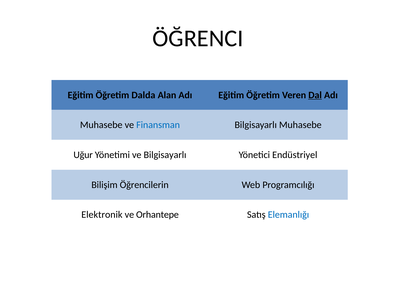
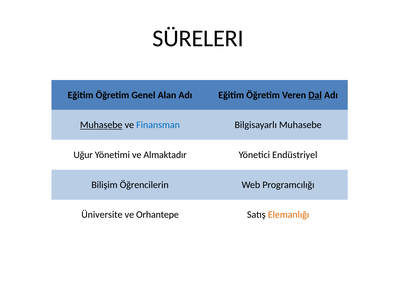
ÖĞRENCI: ÖĞRENCI -> SÜRELERI
Dalda: Dalda -> Genel
Muhasebe at (101, 125) underline: none -> present
ve Bilgisayarlı: Bilgisayarlı -> Almaktadır
Elektronik: Elektronik -> Üniversite
Elemanlığı colour: blue -> orange
